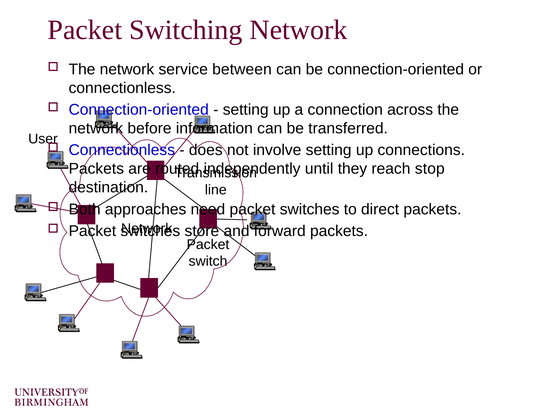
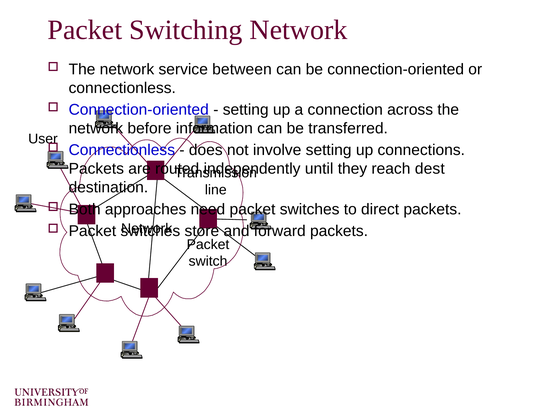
stop: stop -> dest
